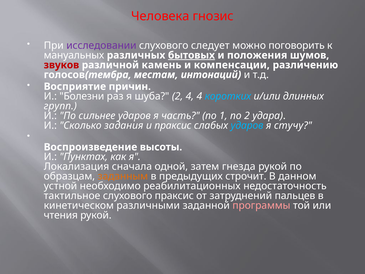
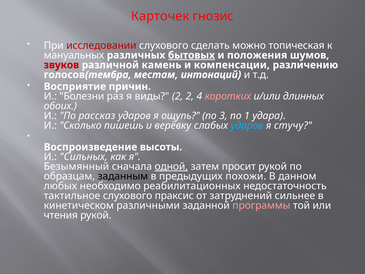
Человека: Человека -> Карточек
исследовании colour: purple -> red
следует: следует -> сделать
поговорить: поговорить -> топическая
шуба: шуба -> виды
2 4: 4 -> 2
коротких colour: light blue -> pink
групп: групп -> обоих
сильнее: сильнее -> рассказ
часть: часть -> ощупь
1: 1 -> 3
по 2: 2 -> 1
задания: задания -> пишешь
и праксис: праксис -> верёвку
Пунктах: Пунктах -> Сильных
Локализация: Локализация -> Безымянный
одной underline: none -> present
гнезда: гнезда -> просит
заданным colour: orange -> black
строчит: строчит -> похожи
устной: устной -> любых
пальцев: пальцев -> сильнее
